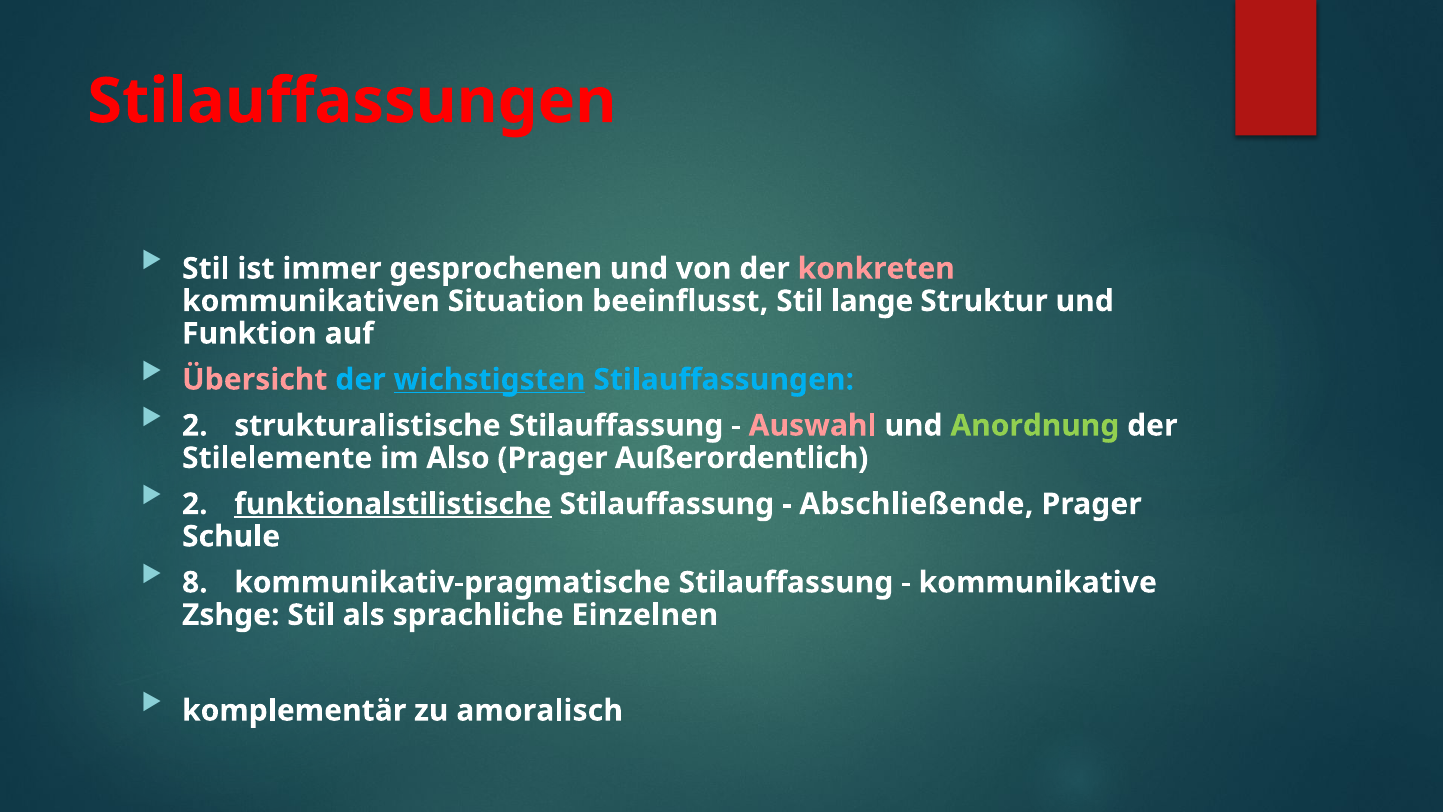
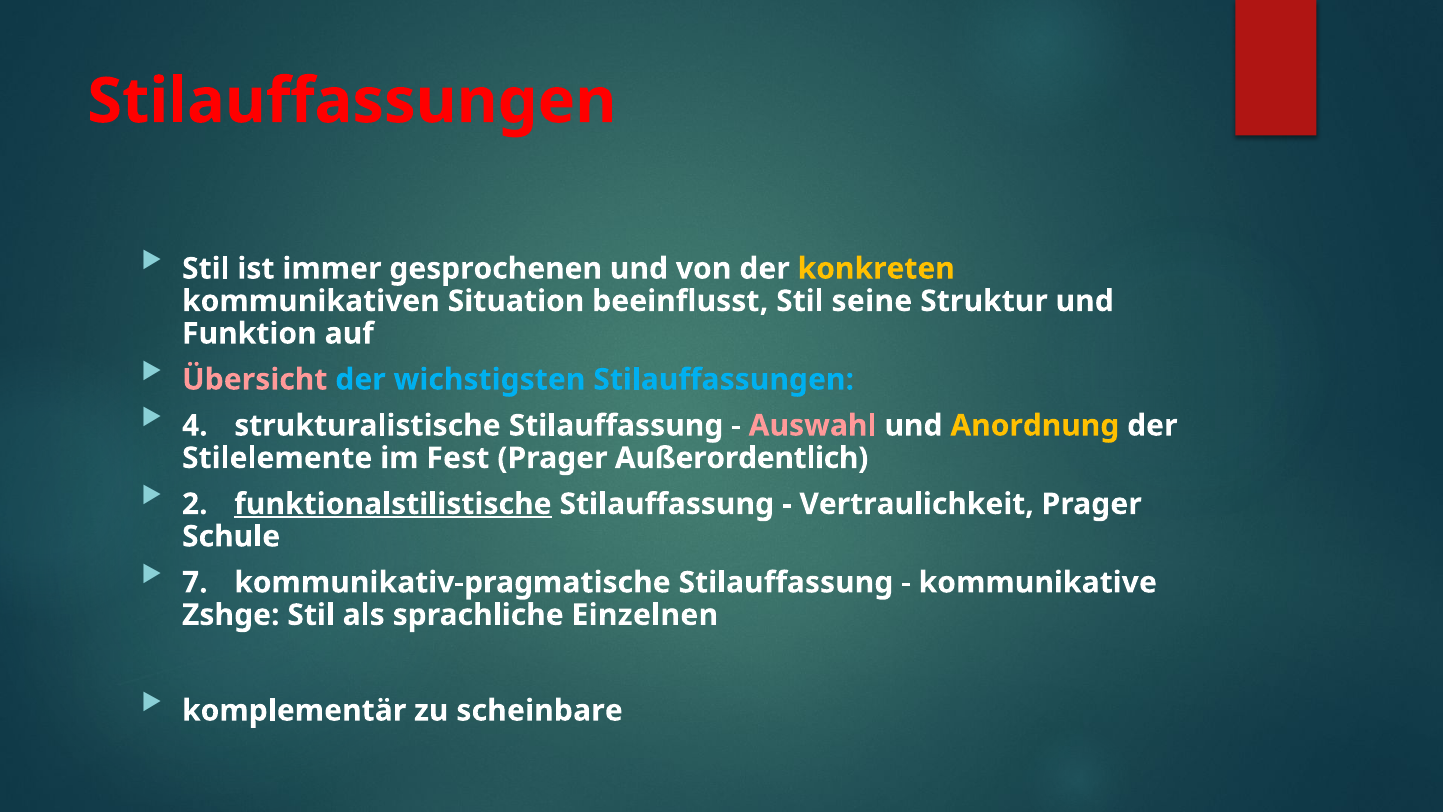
konkreten colour: pink -> yellow
lange: lange -> seine
wichstigsten underline: present -> none
2 at (195, 425): 2 -> 4
Anordnung colour: light green -> yellow
Also: Also -> Fest
Abschließende: Abschließende -> Vertraulichkeit
8: 8 -> 7
amoralisch: amoralisch -> scheinbare
